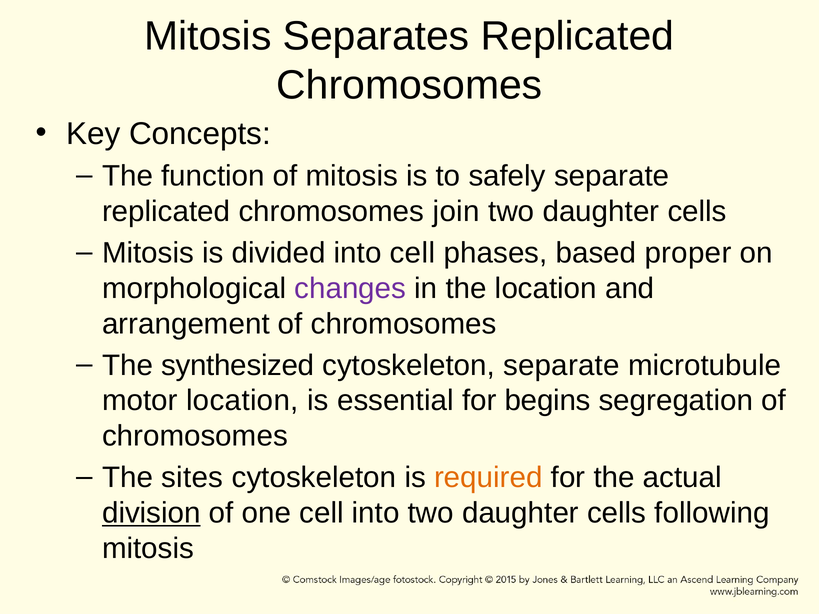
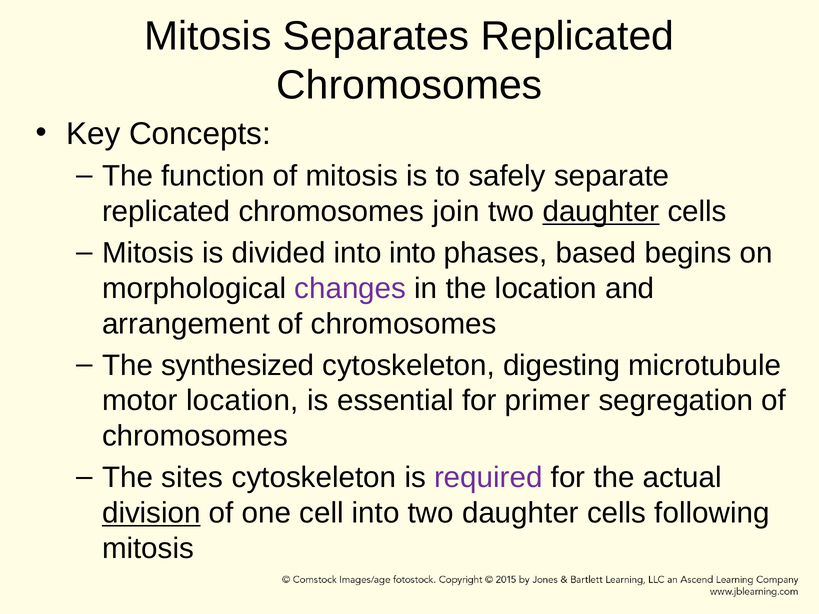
daughter at (601, 212) underline: none -> present
into cell: cell -> into
proper: proper -> begins
cytoskeleton separate: separate -> digesting
begins: begins -> primer
required colour: orange -> purple
